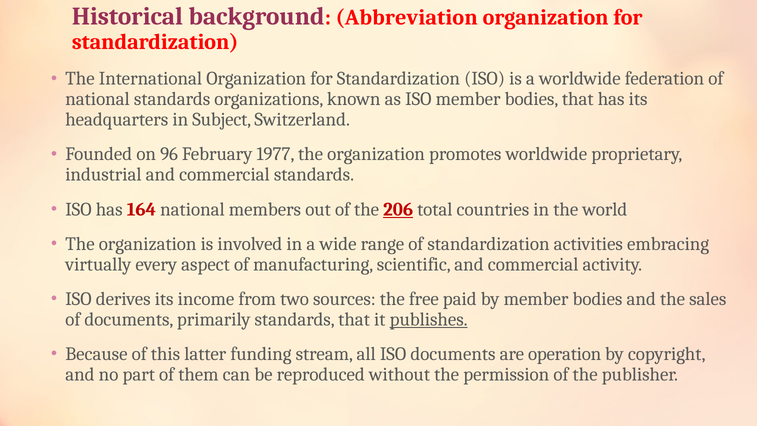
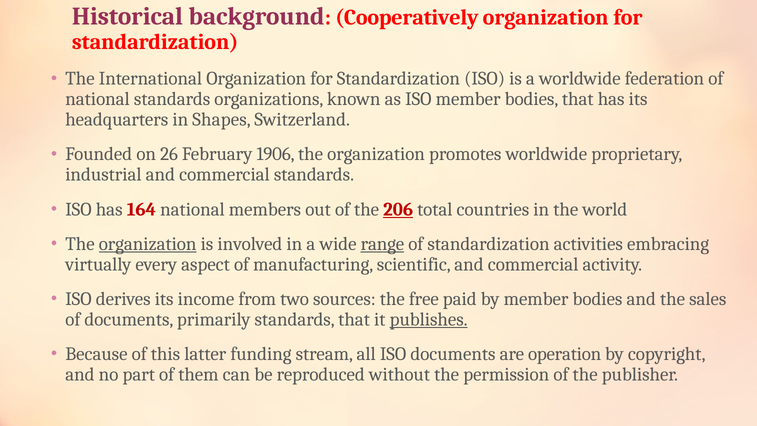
Abbreviation: Abbreviation -> Cooperatively
Subject: Subject -> Shapes
96: 96 -> 26
1977: 1977 -> 1906
organization at (148, 244) underline: none -> present
range underline: none -> present
